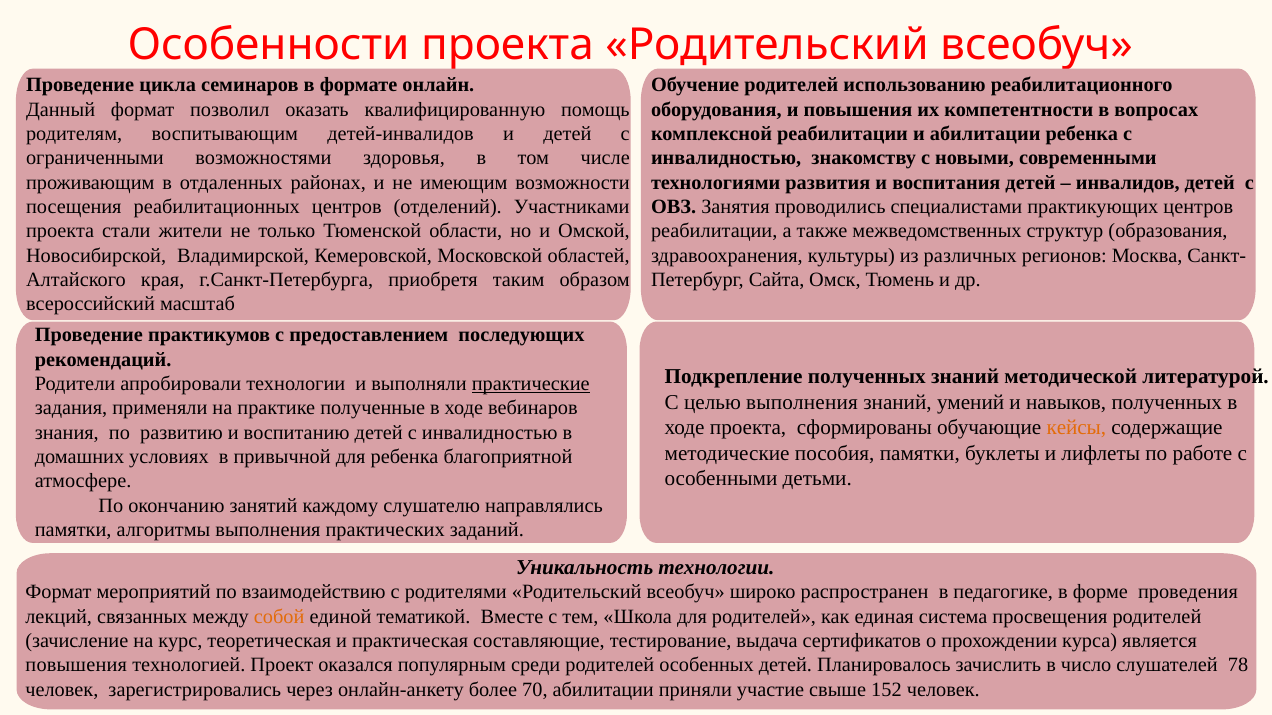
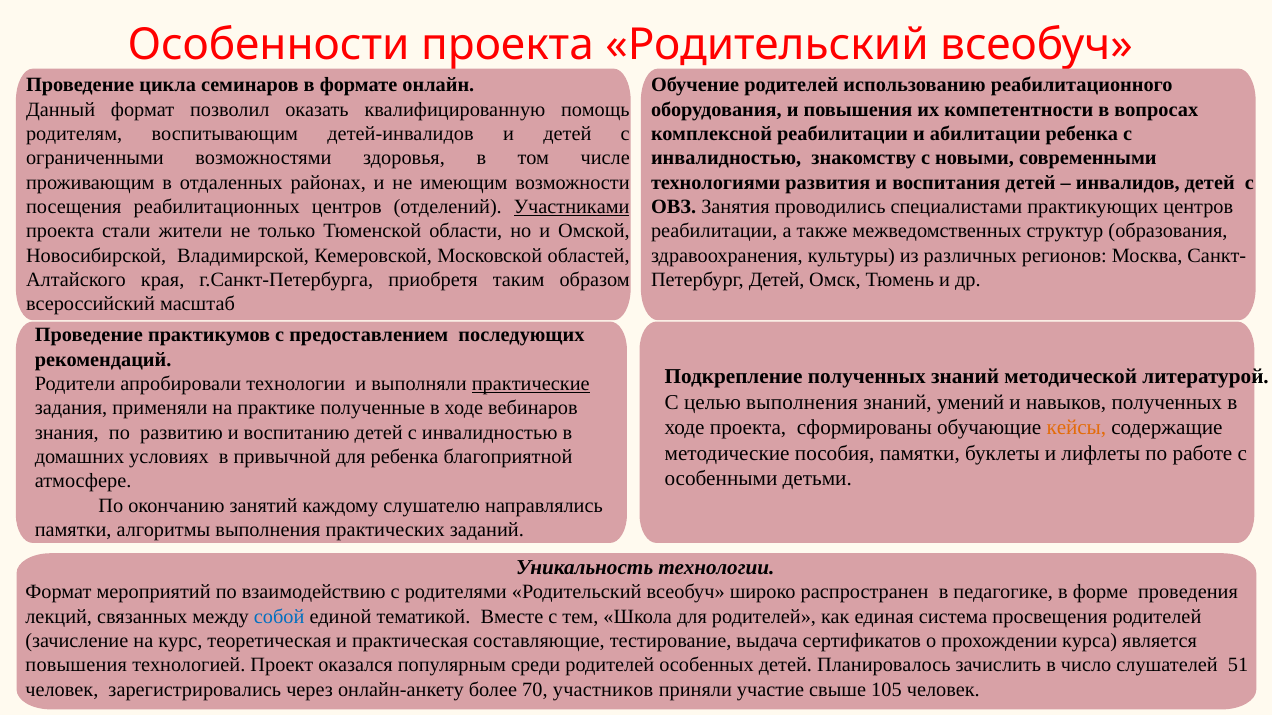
Участниками underline: none -> present
Сайта at (777, 280): Сайта -> Детей
собой colour: orange -> blue
78: 78 -> 51
70 абилитации: абилитации -> участников
152: 152 -> 105
